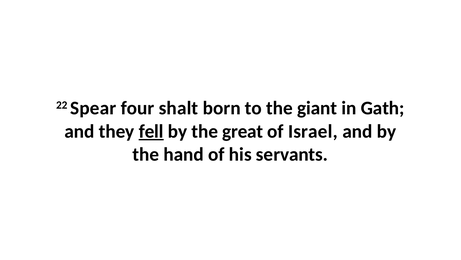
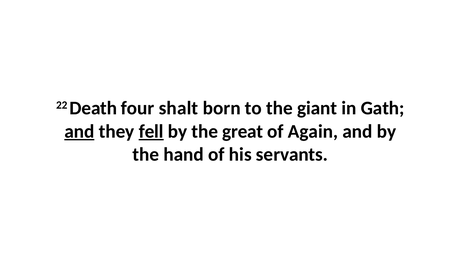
Spear: Spear -> Death
and at (79, 131) underline: none -> present
Israel: Israel -> Again
